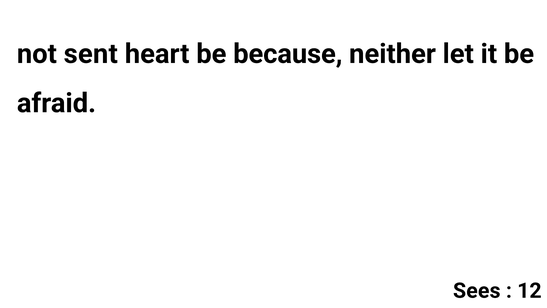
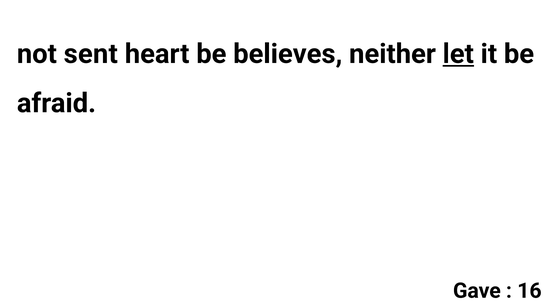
because: because -> believes
let underline: none -> present
Sees: Sees -> Gave
12: 12 -> 16
